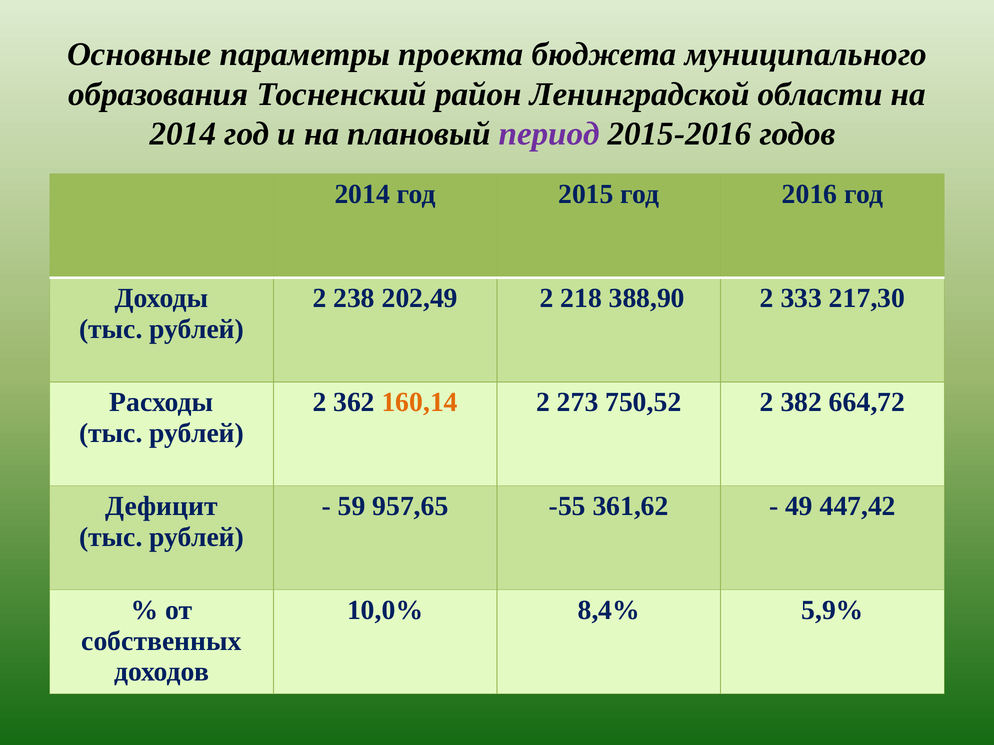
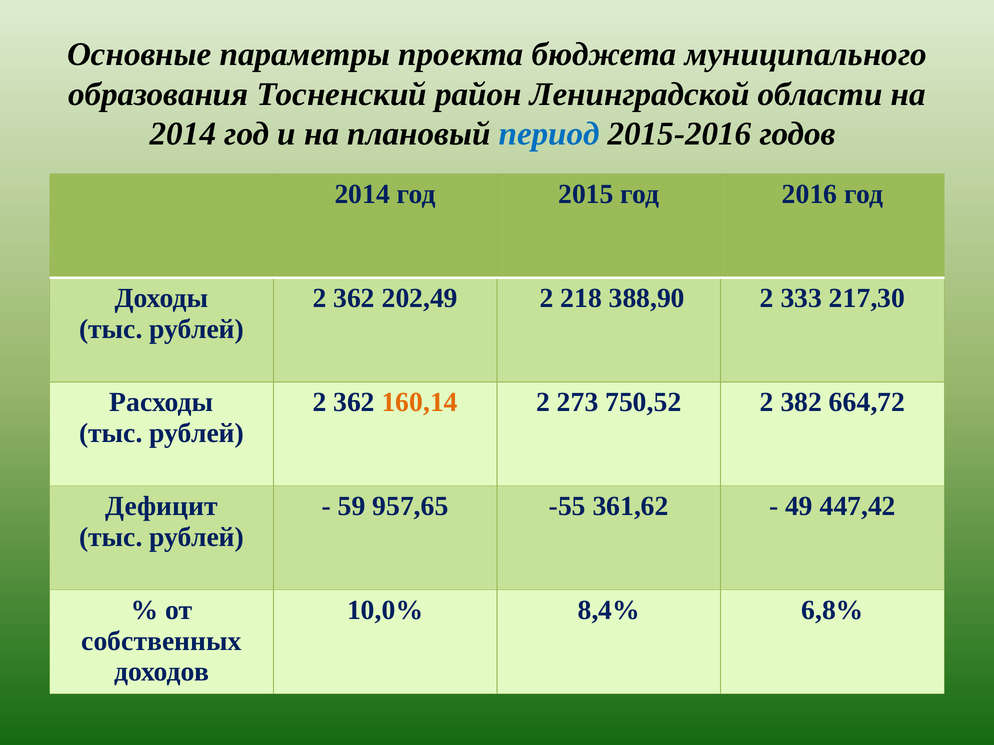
период colour: purple -> blue
238 at (354, 299): 238 -> 362
5,9%: 5,9% -> 6,8%
